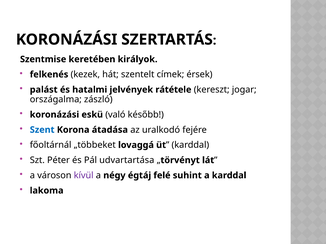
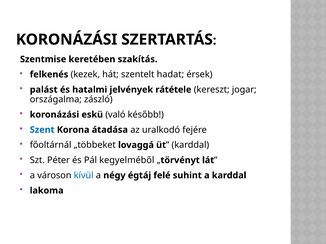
királyok: királyok -> szakítás
címek: címek -> hadat
udvartartása: udvartartása -> kegyelméből
kívül colour: purple -> blue
